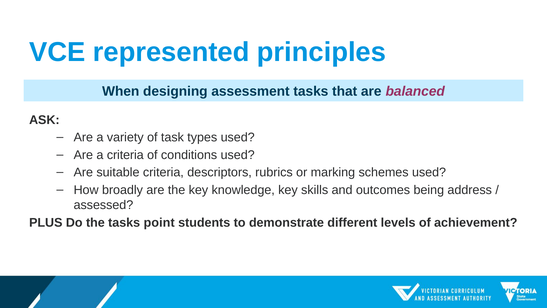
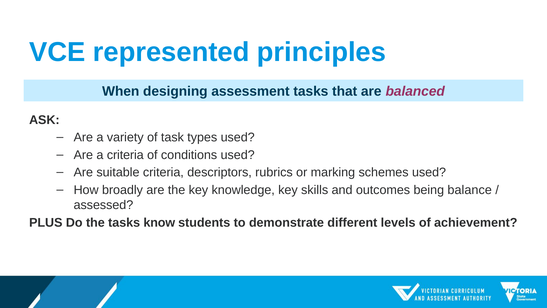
address: address -> balance
point: point -> know
